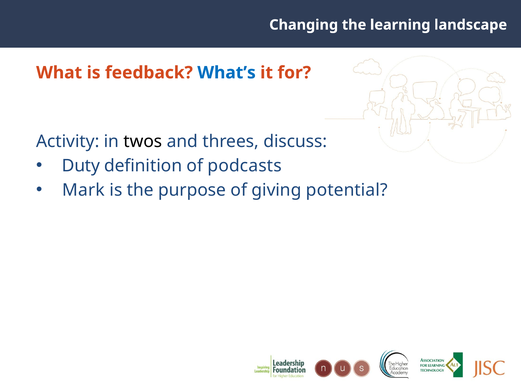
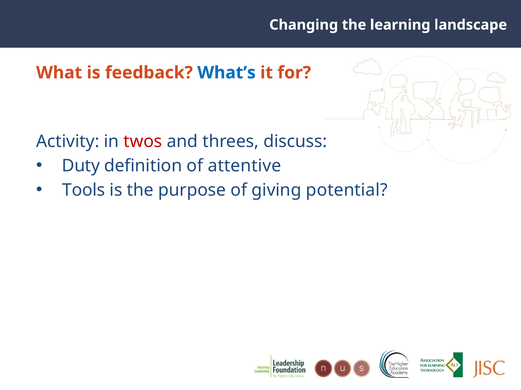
twos colour: black -> red
podcasts: podcasts -> attentive
Mark: Mark -> Tools
